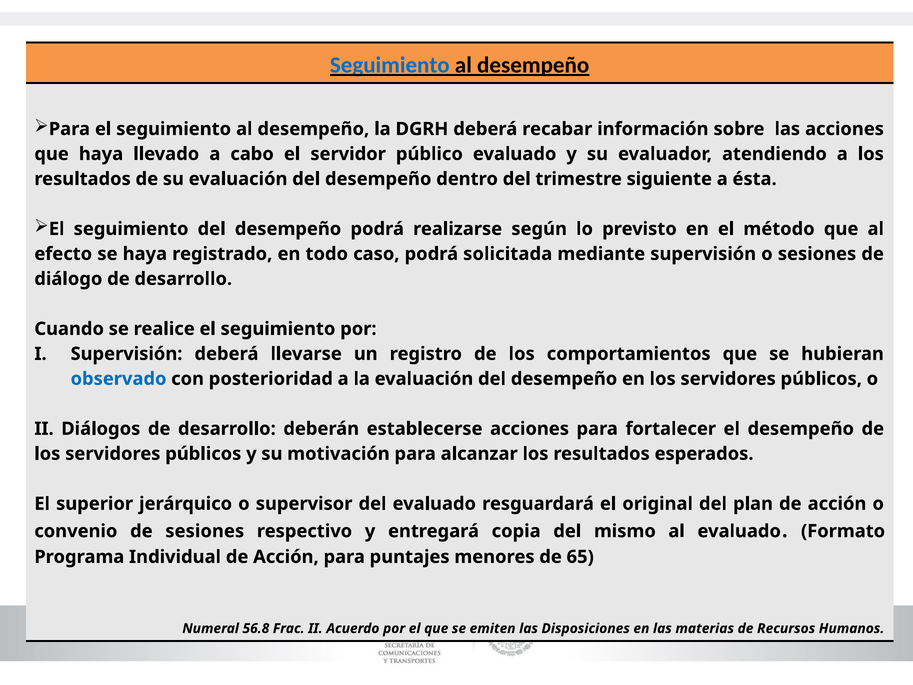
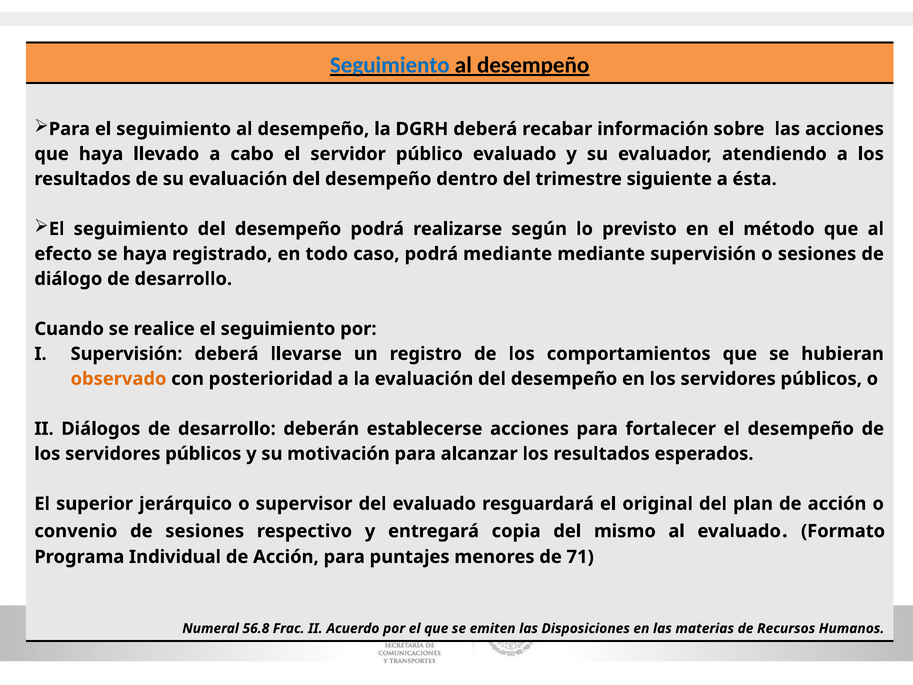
podrá solicitada: solicitada -> mediante
observado colour: blue -> orange
65: 65 -> 71
